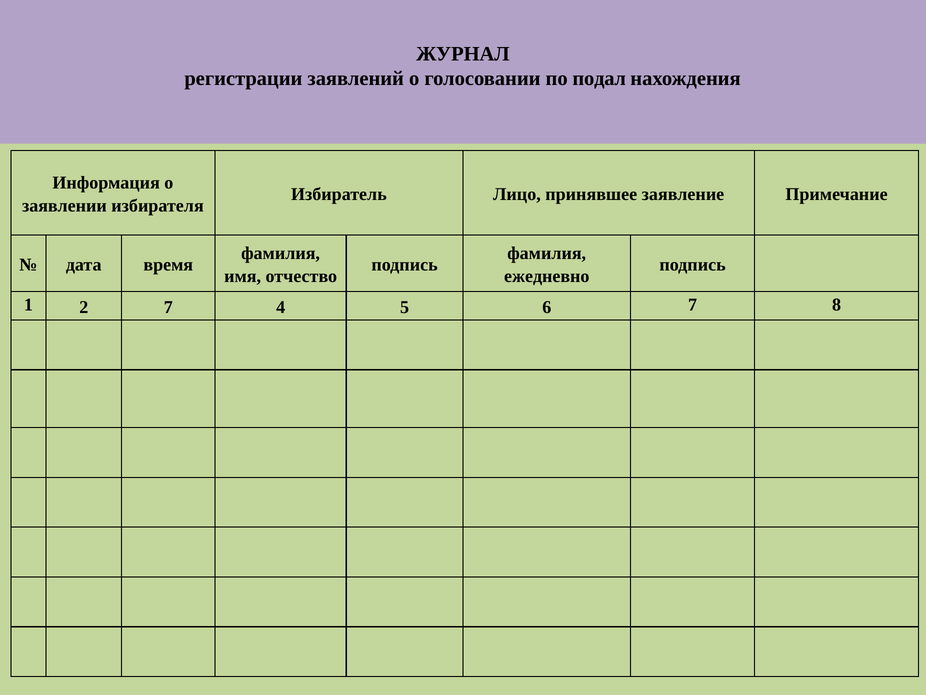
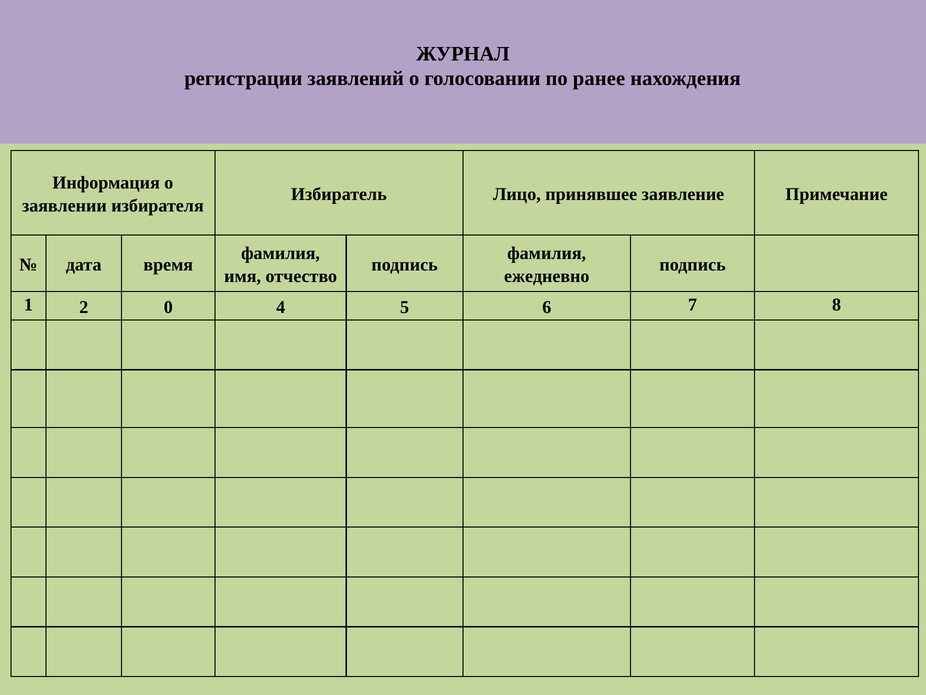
подал: подал -> ранее
2 7: 7 -> 0
